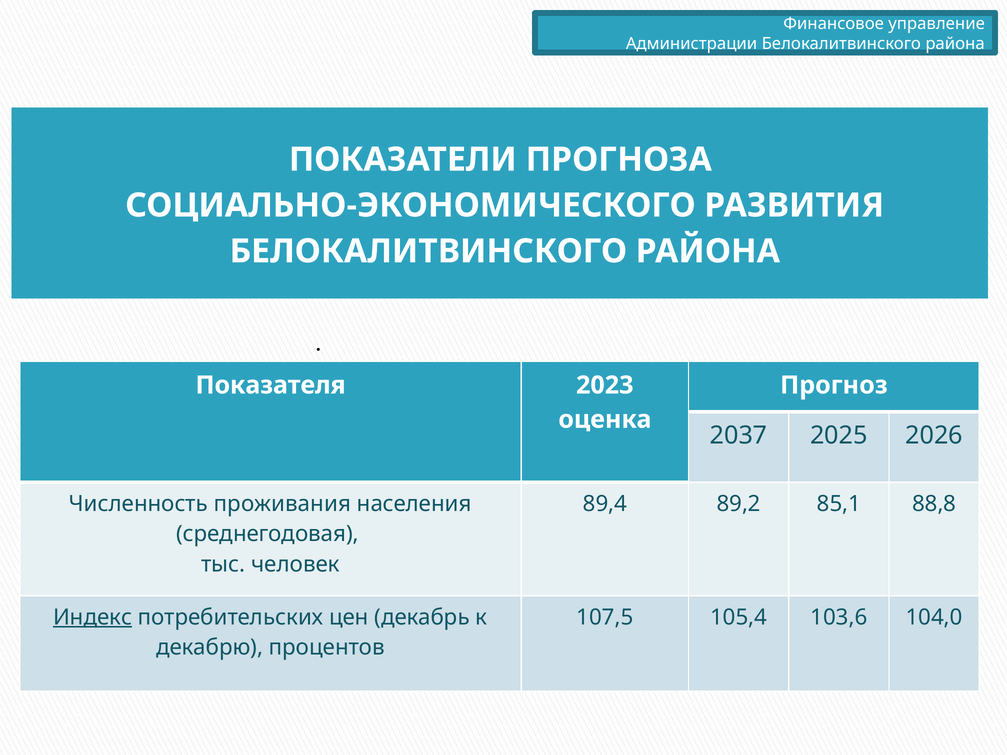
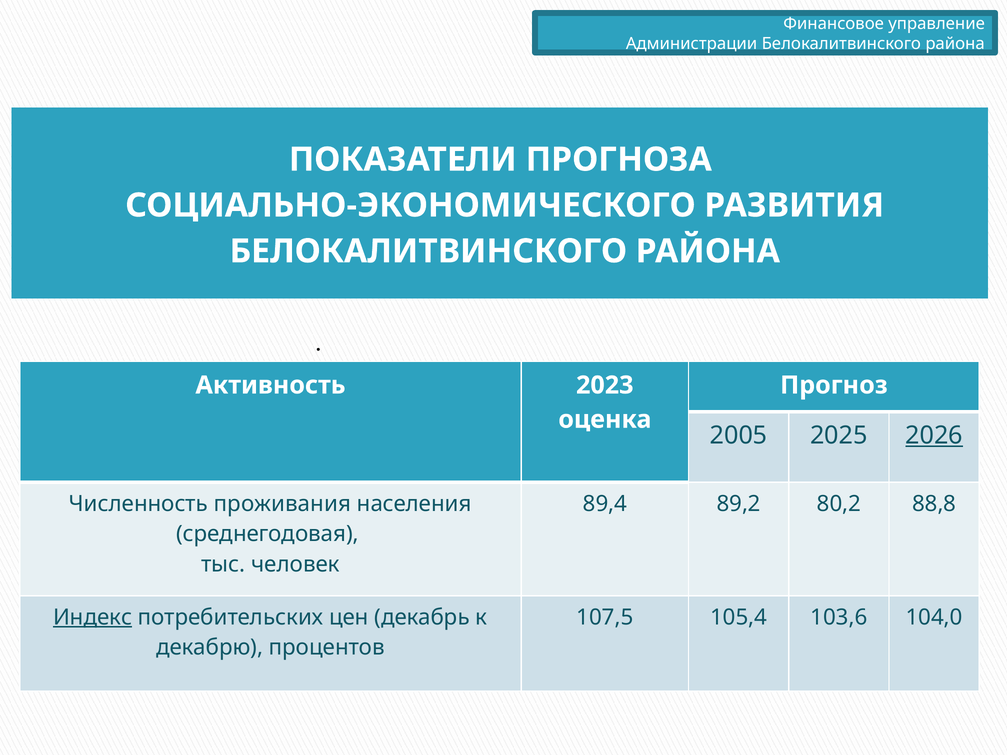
Показателя: Показателя -> Активность
2037: 2037 -> 2005
2026 underline: none -> present
85,1: 85,1 -> 80,2
